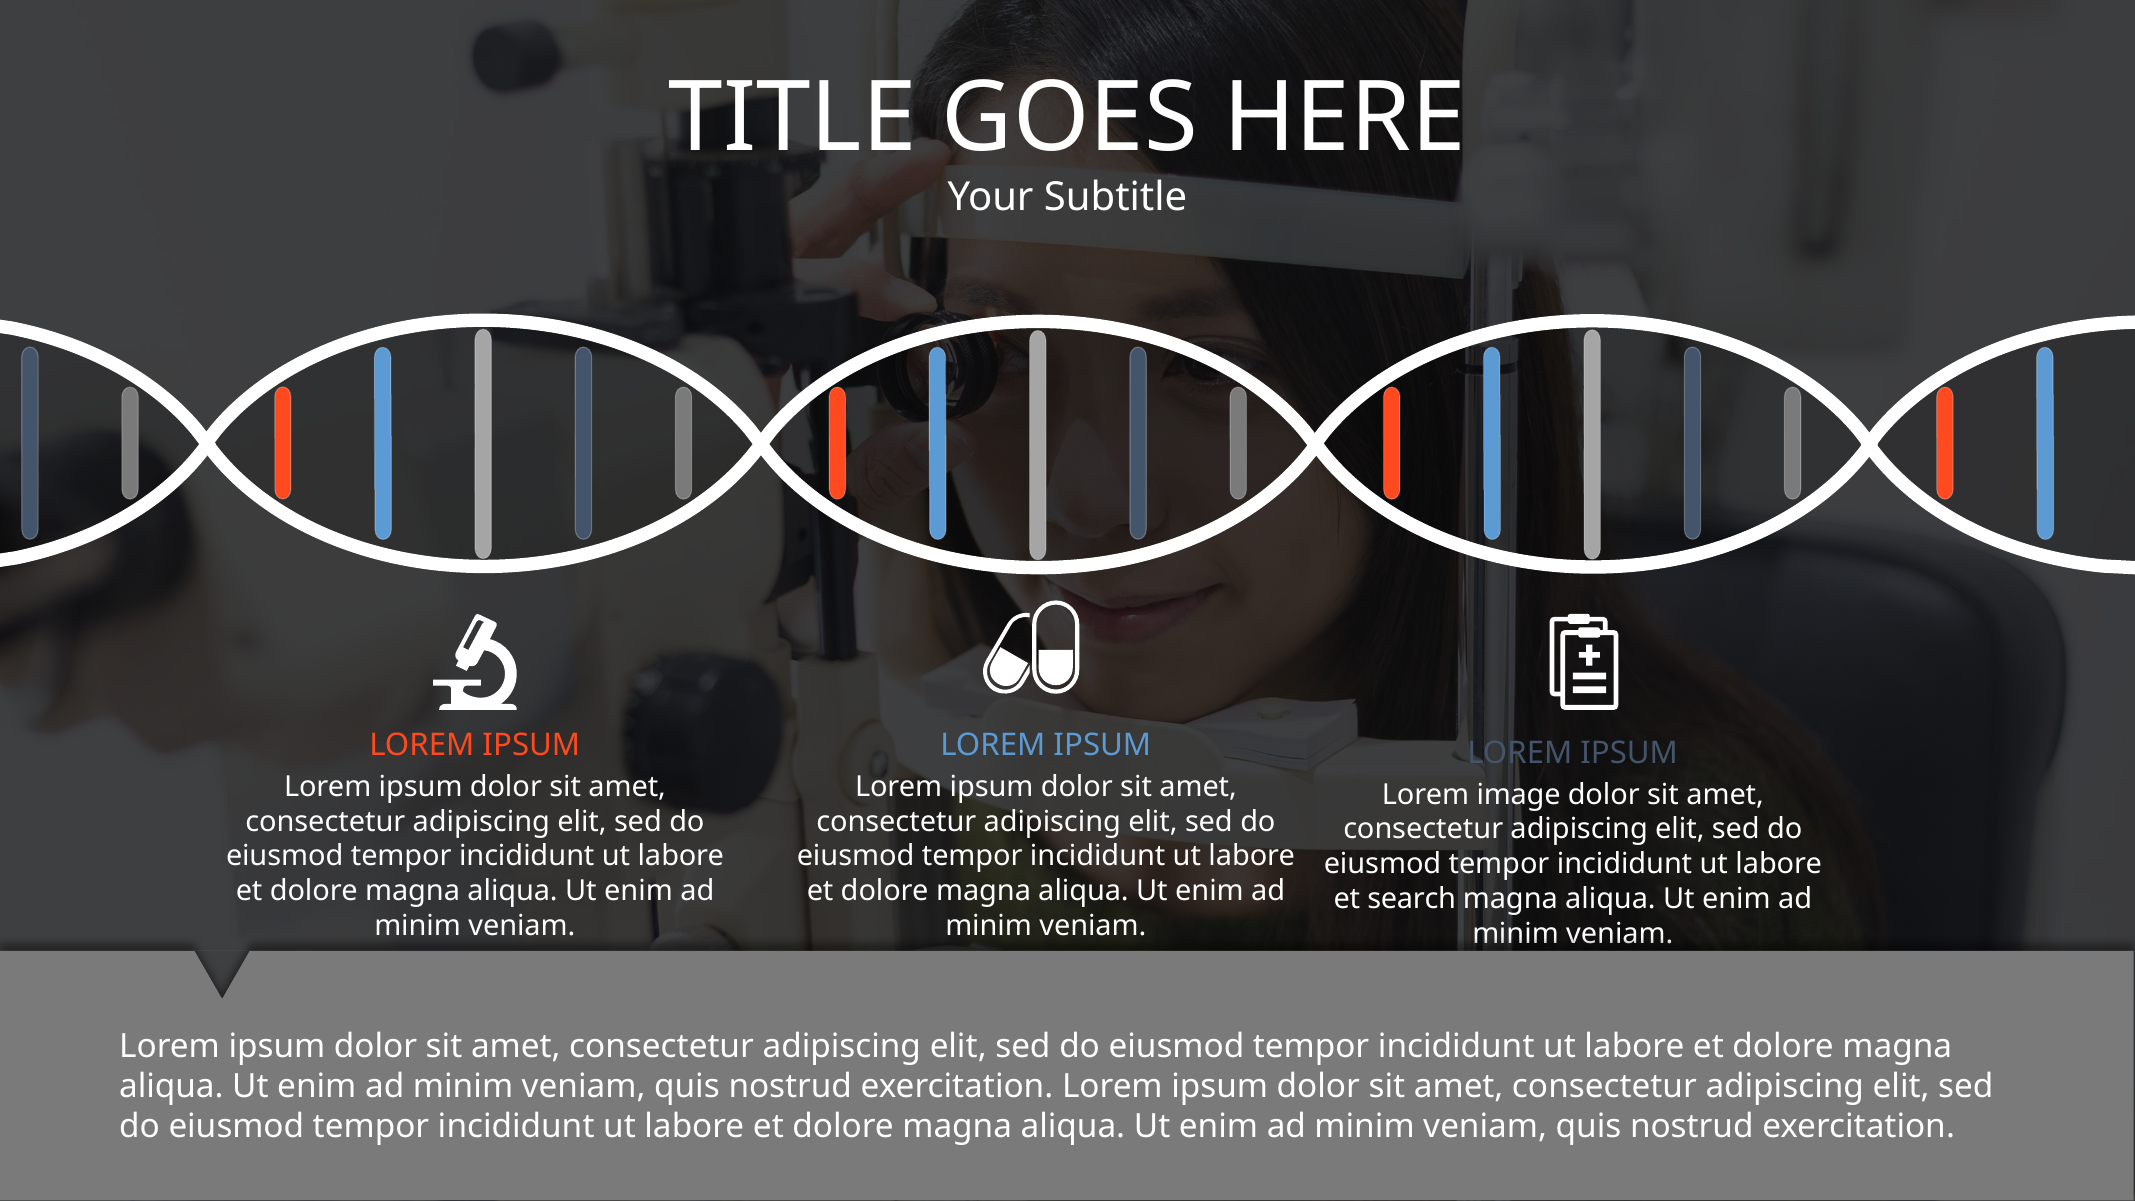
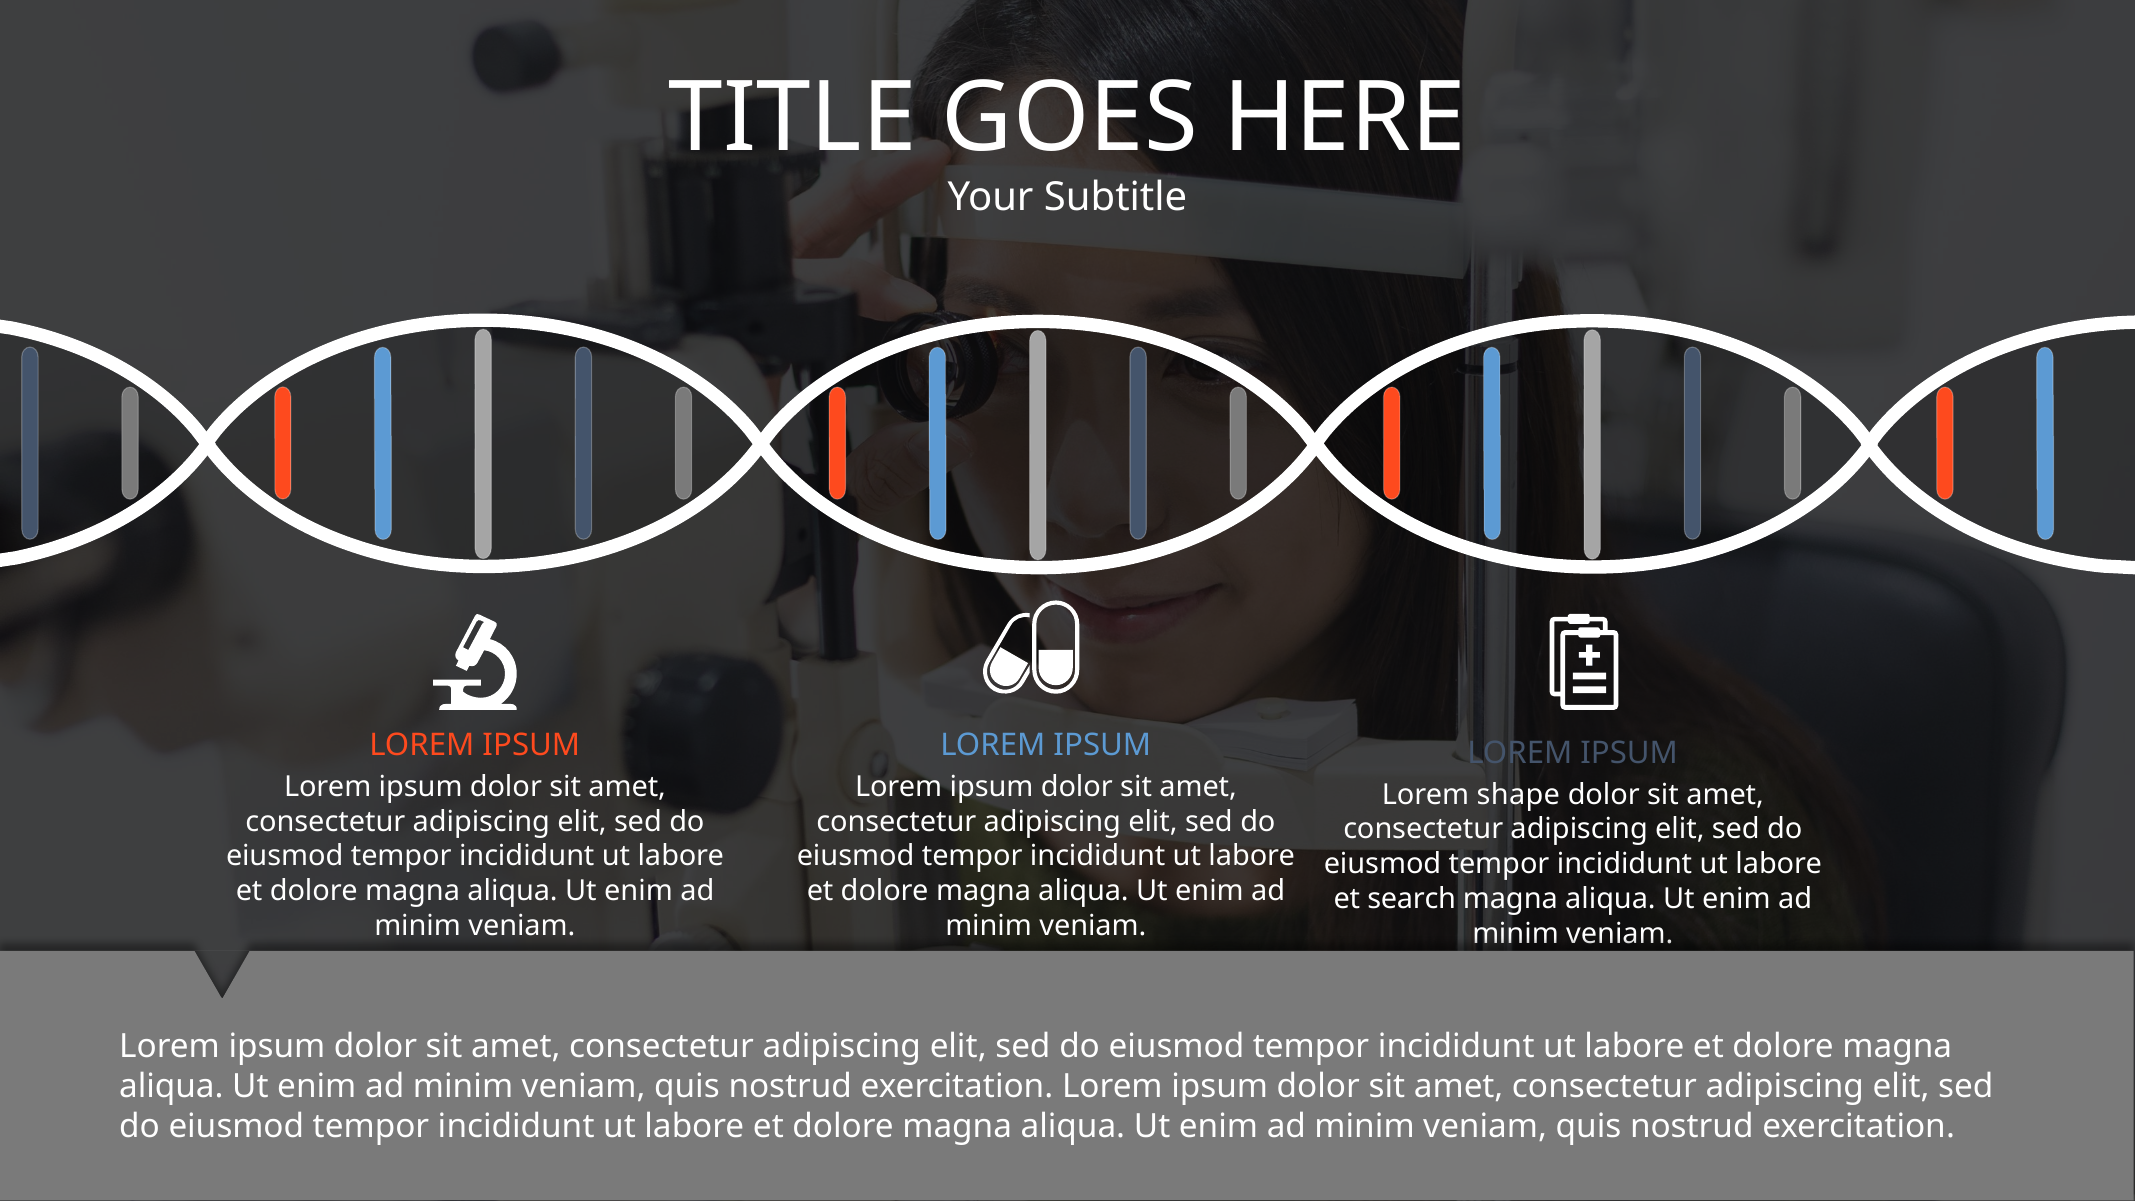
image: image -> shape
